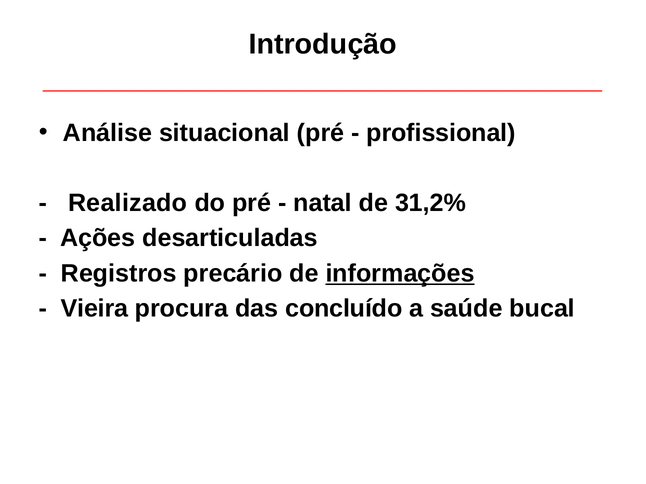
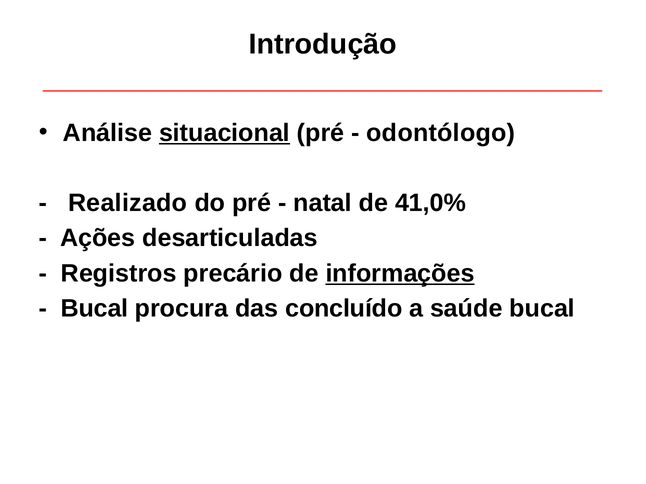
situacional underline: none -> present
profissional: profissional -> odontólogo
31,2%: 31,2% -> 41,0%
Vieira at (95, 309): Vieira -> Bucal
